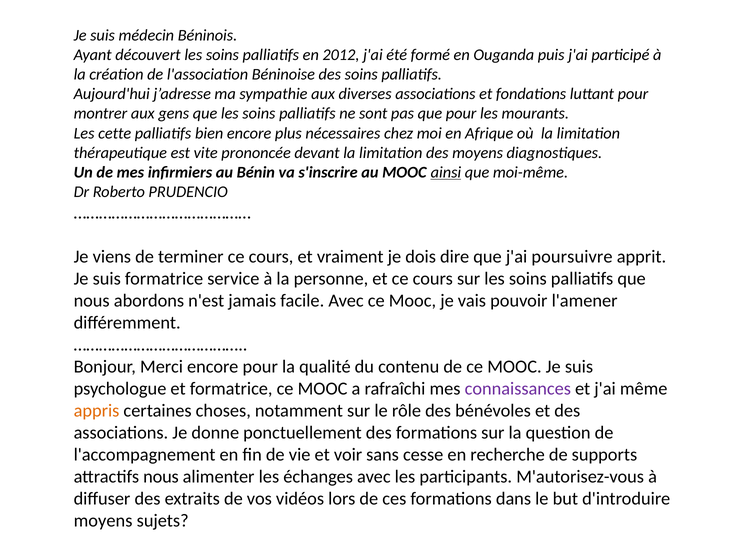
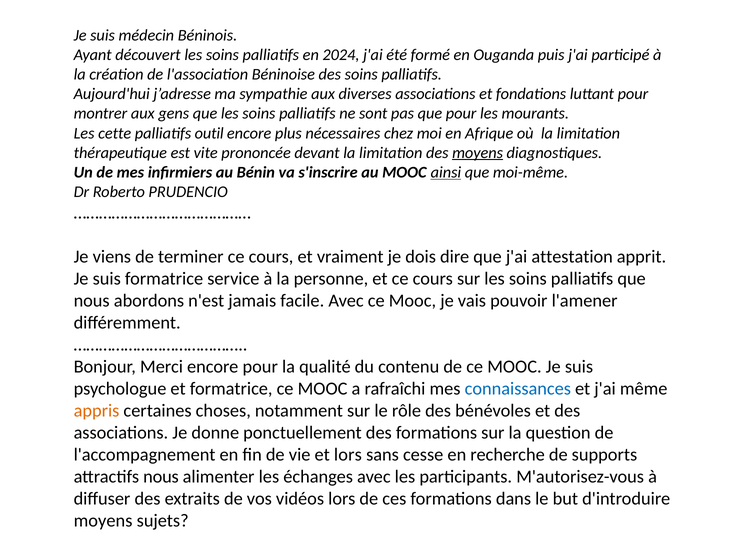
2012: 2012 -> 2024
bien: bien -> outil
moyens at (478, 153) underline: none -> present
poursuivre: poursuivre -> attestation
connaissances colour: purple -> blue
et voir: voir -> lors
